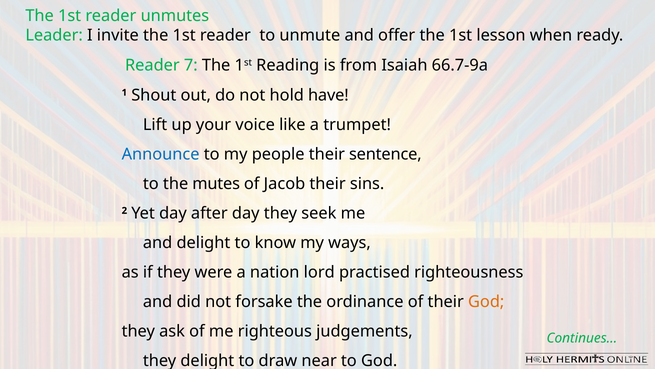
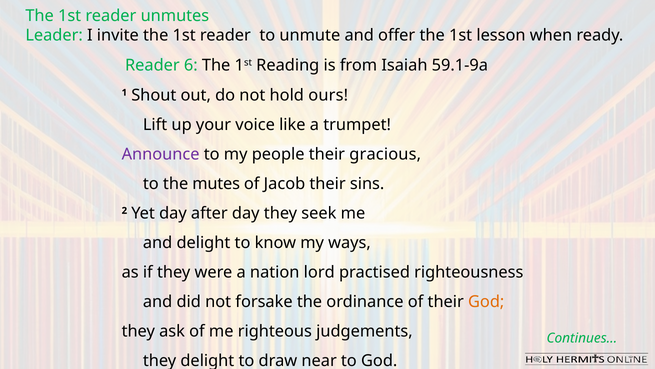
7: 7 -> 6
66.7-9a: 66.7-9a -> 59.1-9a
have: have -> ours
Announce colour: blue -> purple
sentence: sentence -> gracious
